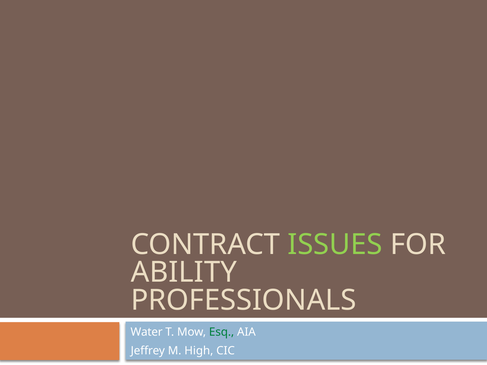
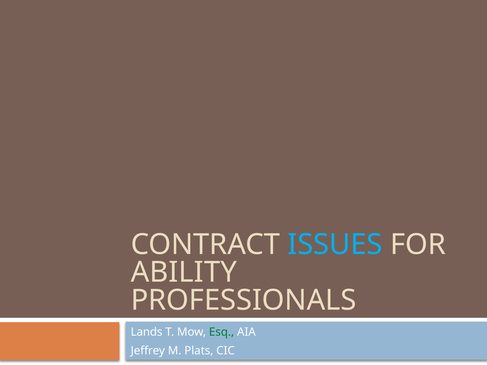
ISSUES colour: light green -> light blue
Water: Water -> Lands
High: High -> Plats
